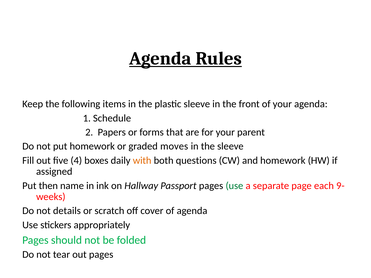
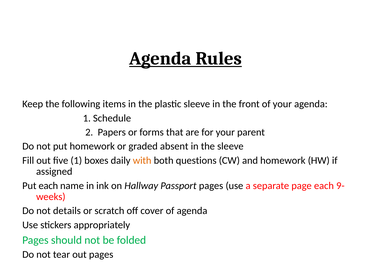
moves: moves -> absent
five 4: 4 -> 1
Put then: then -> each
use at (234, 186) colour: green -> black
